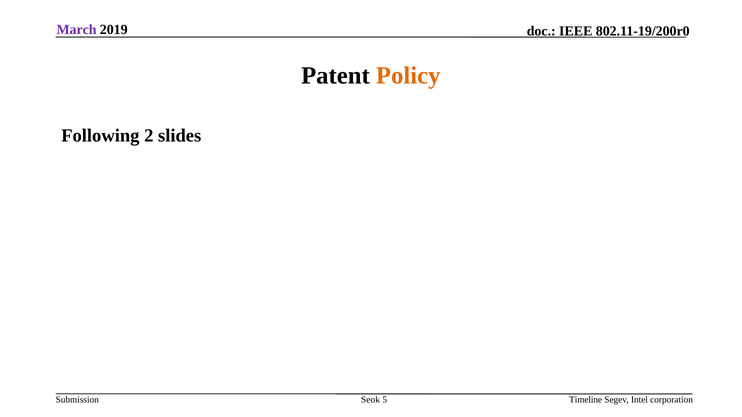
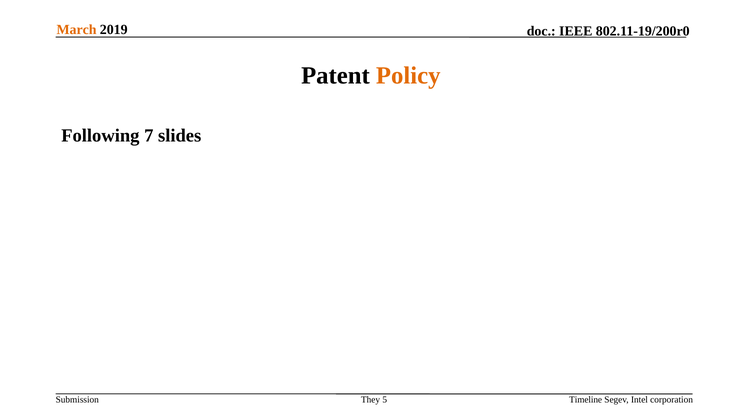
March colour: purple -> orange
2: 2 -> 7
Seok: Seok -> They
